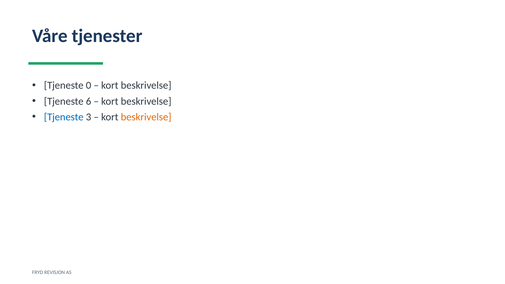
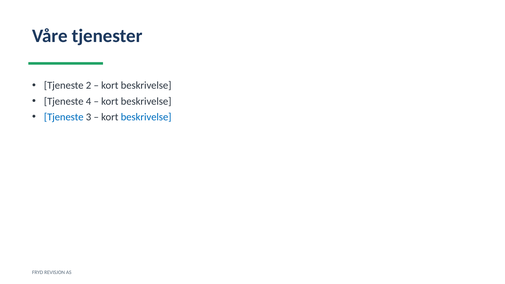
0: 0 -> 2
6: 6 -> 4
beskrivelse at (146, 117) colour: orange -> blue
